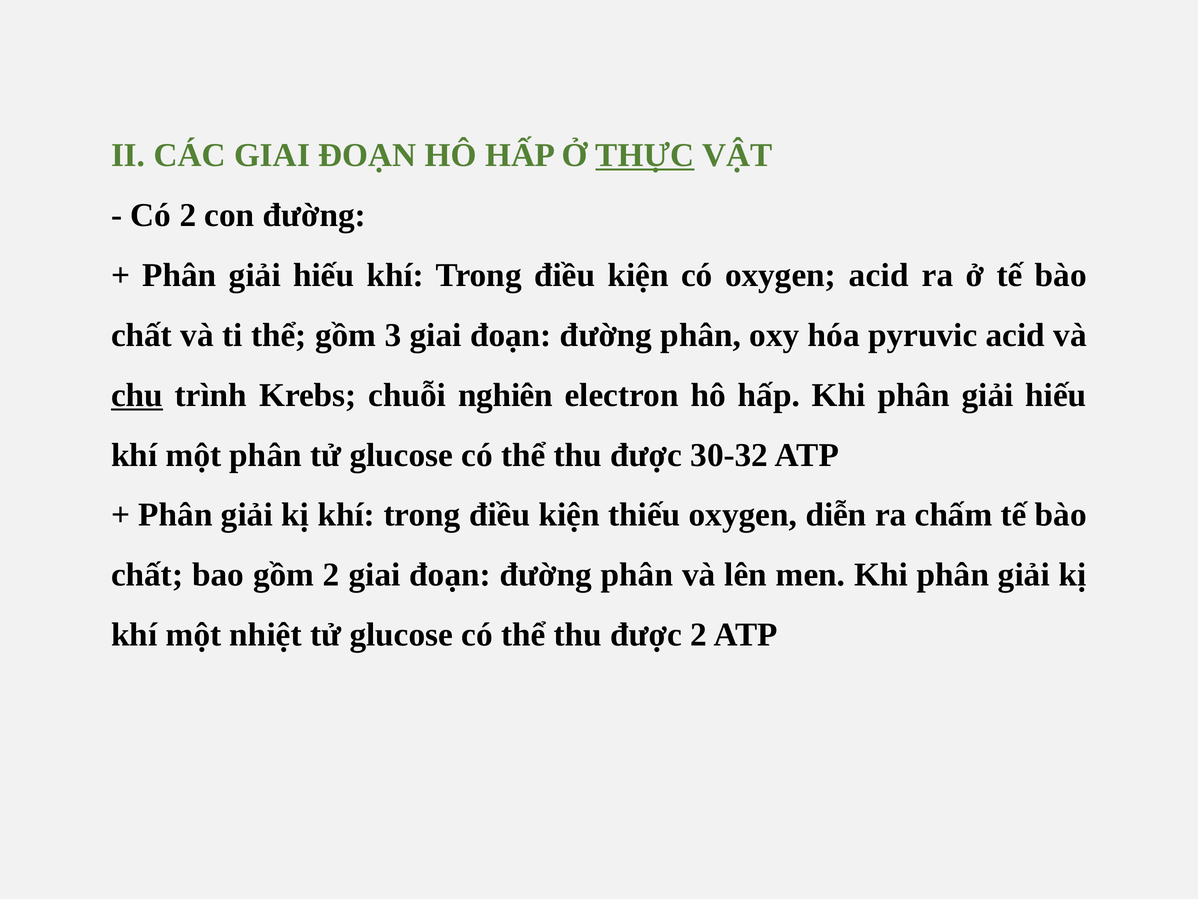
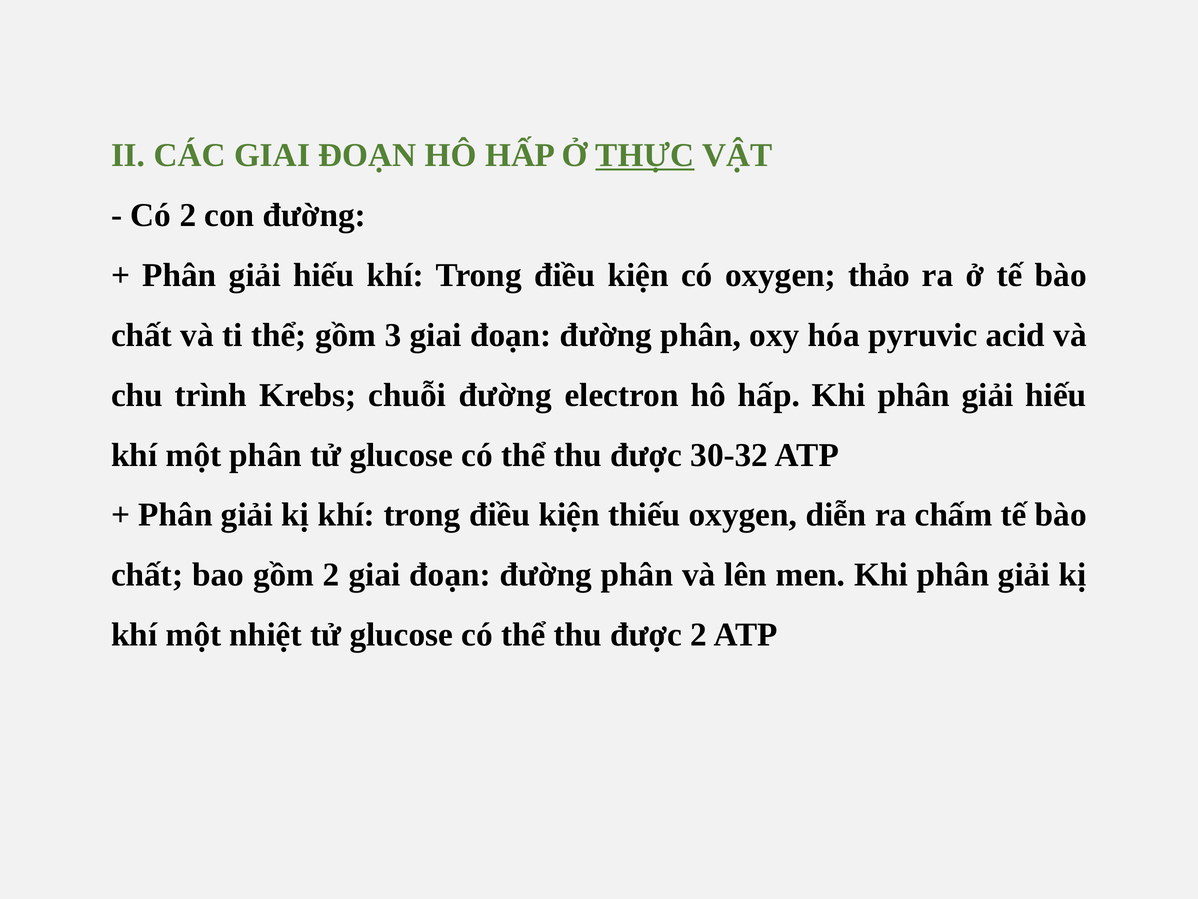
oxygen acid: acid -> thảo
chu underline: present -> none
chuỗi nghiên: nghiên -> đường
